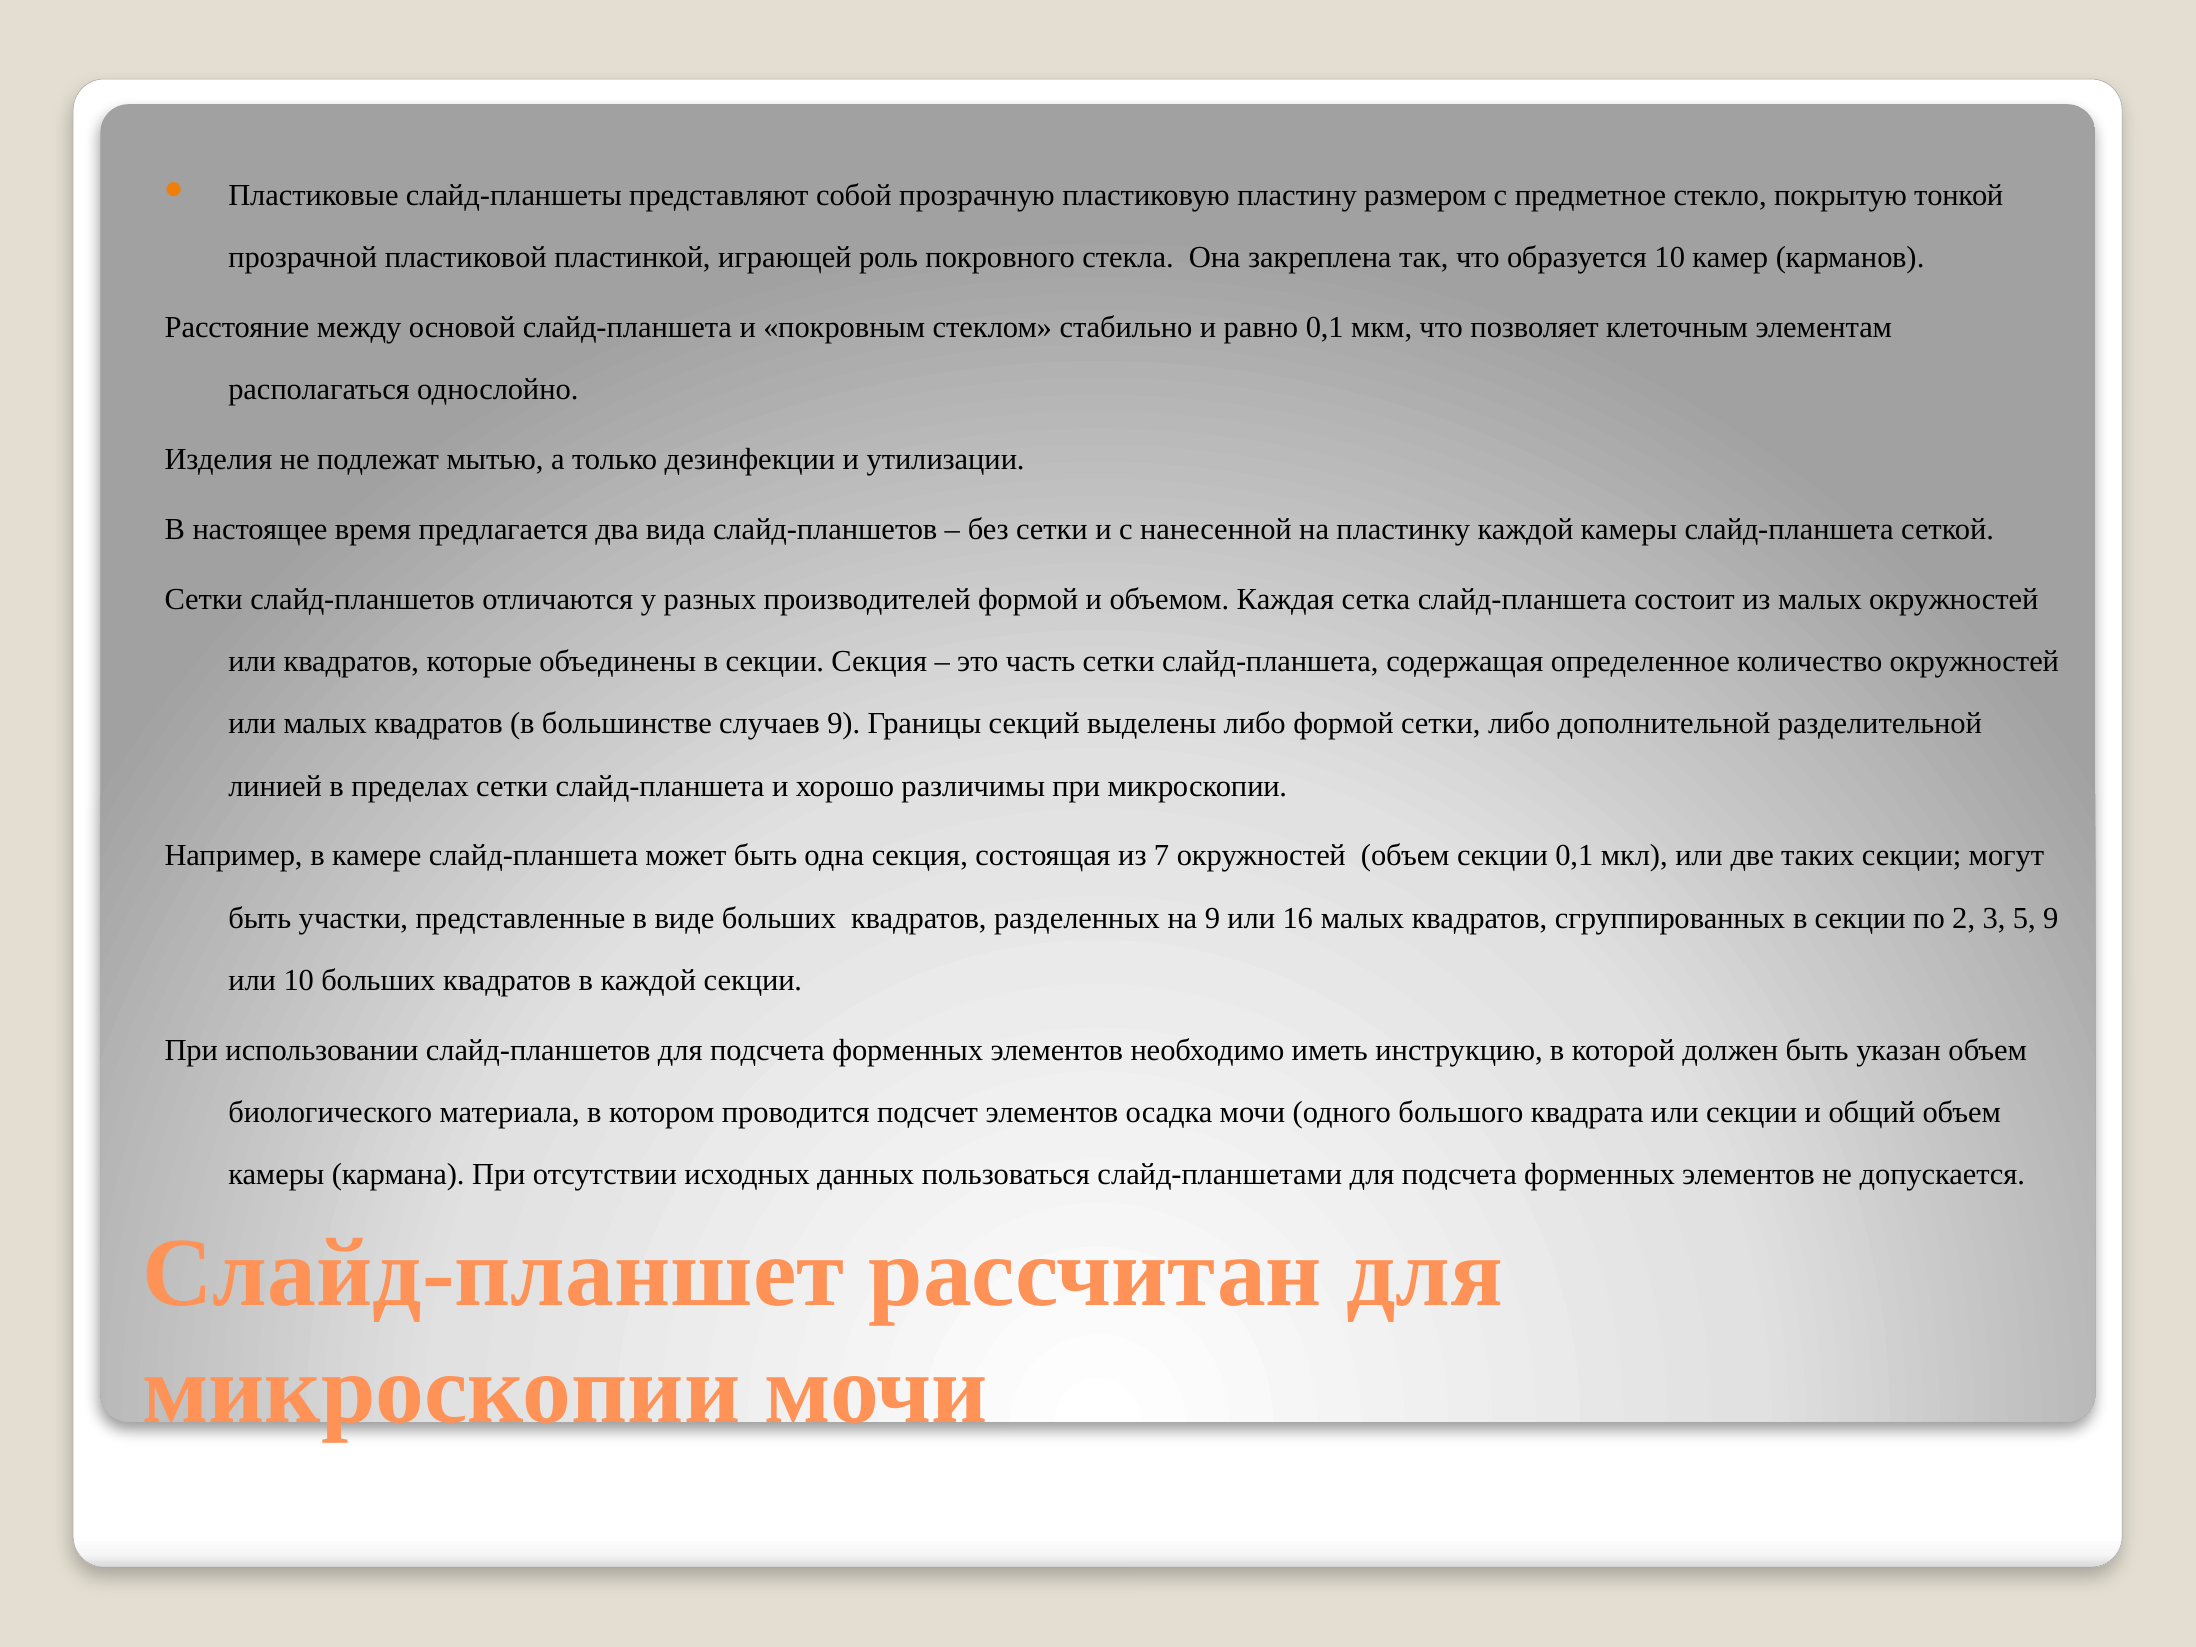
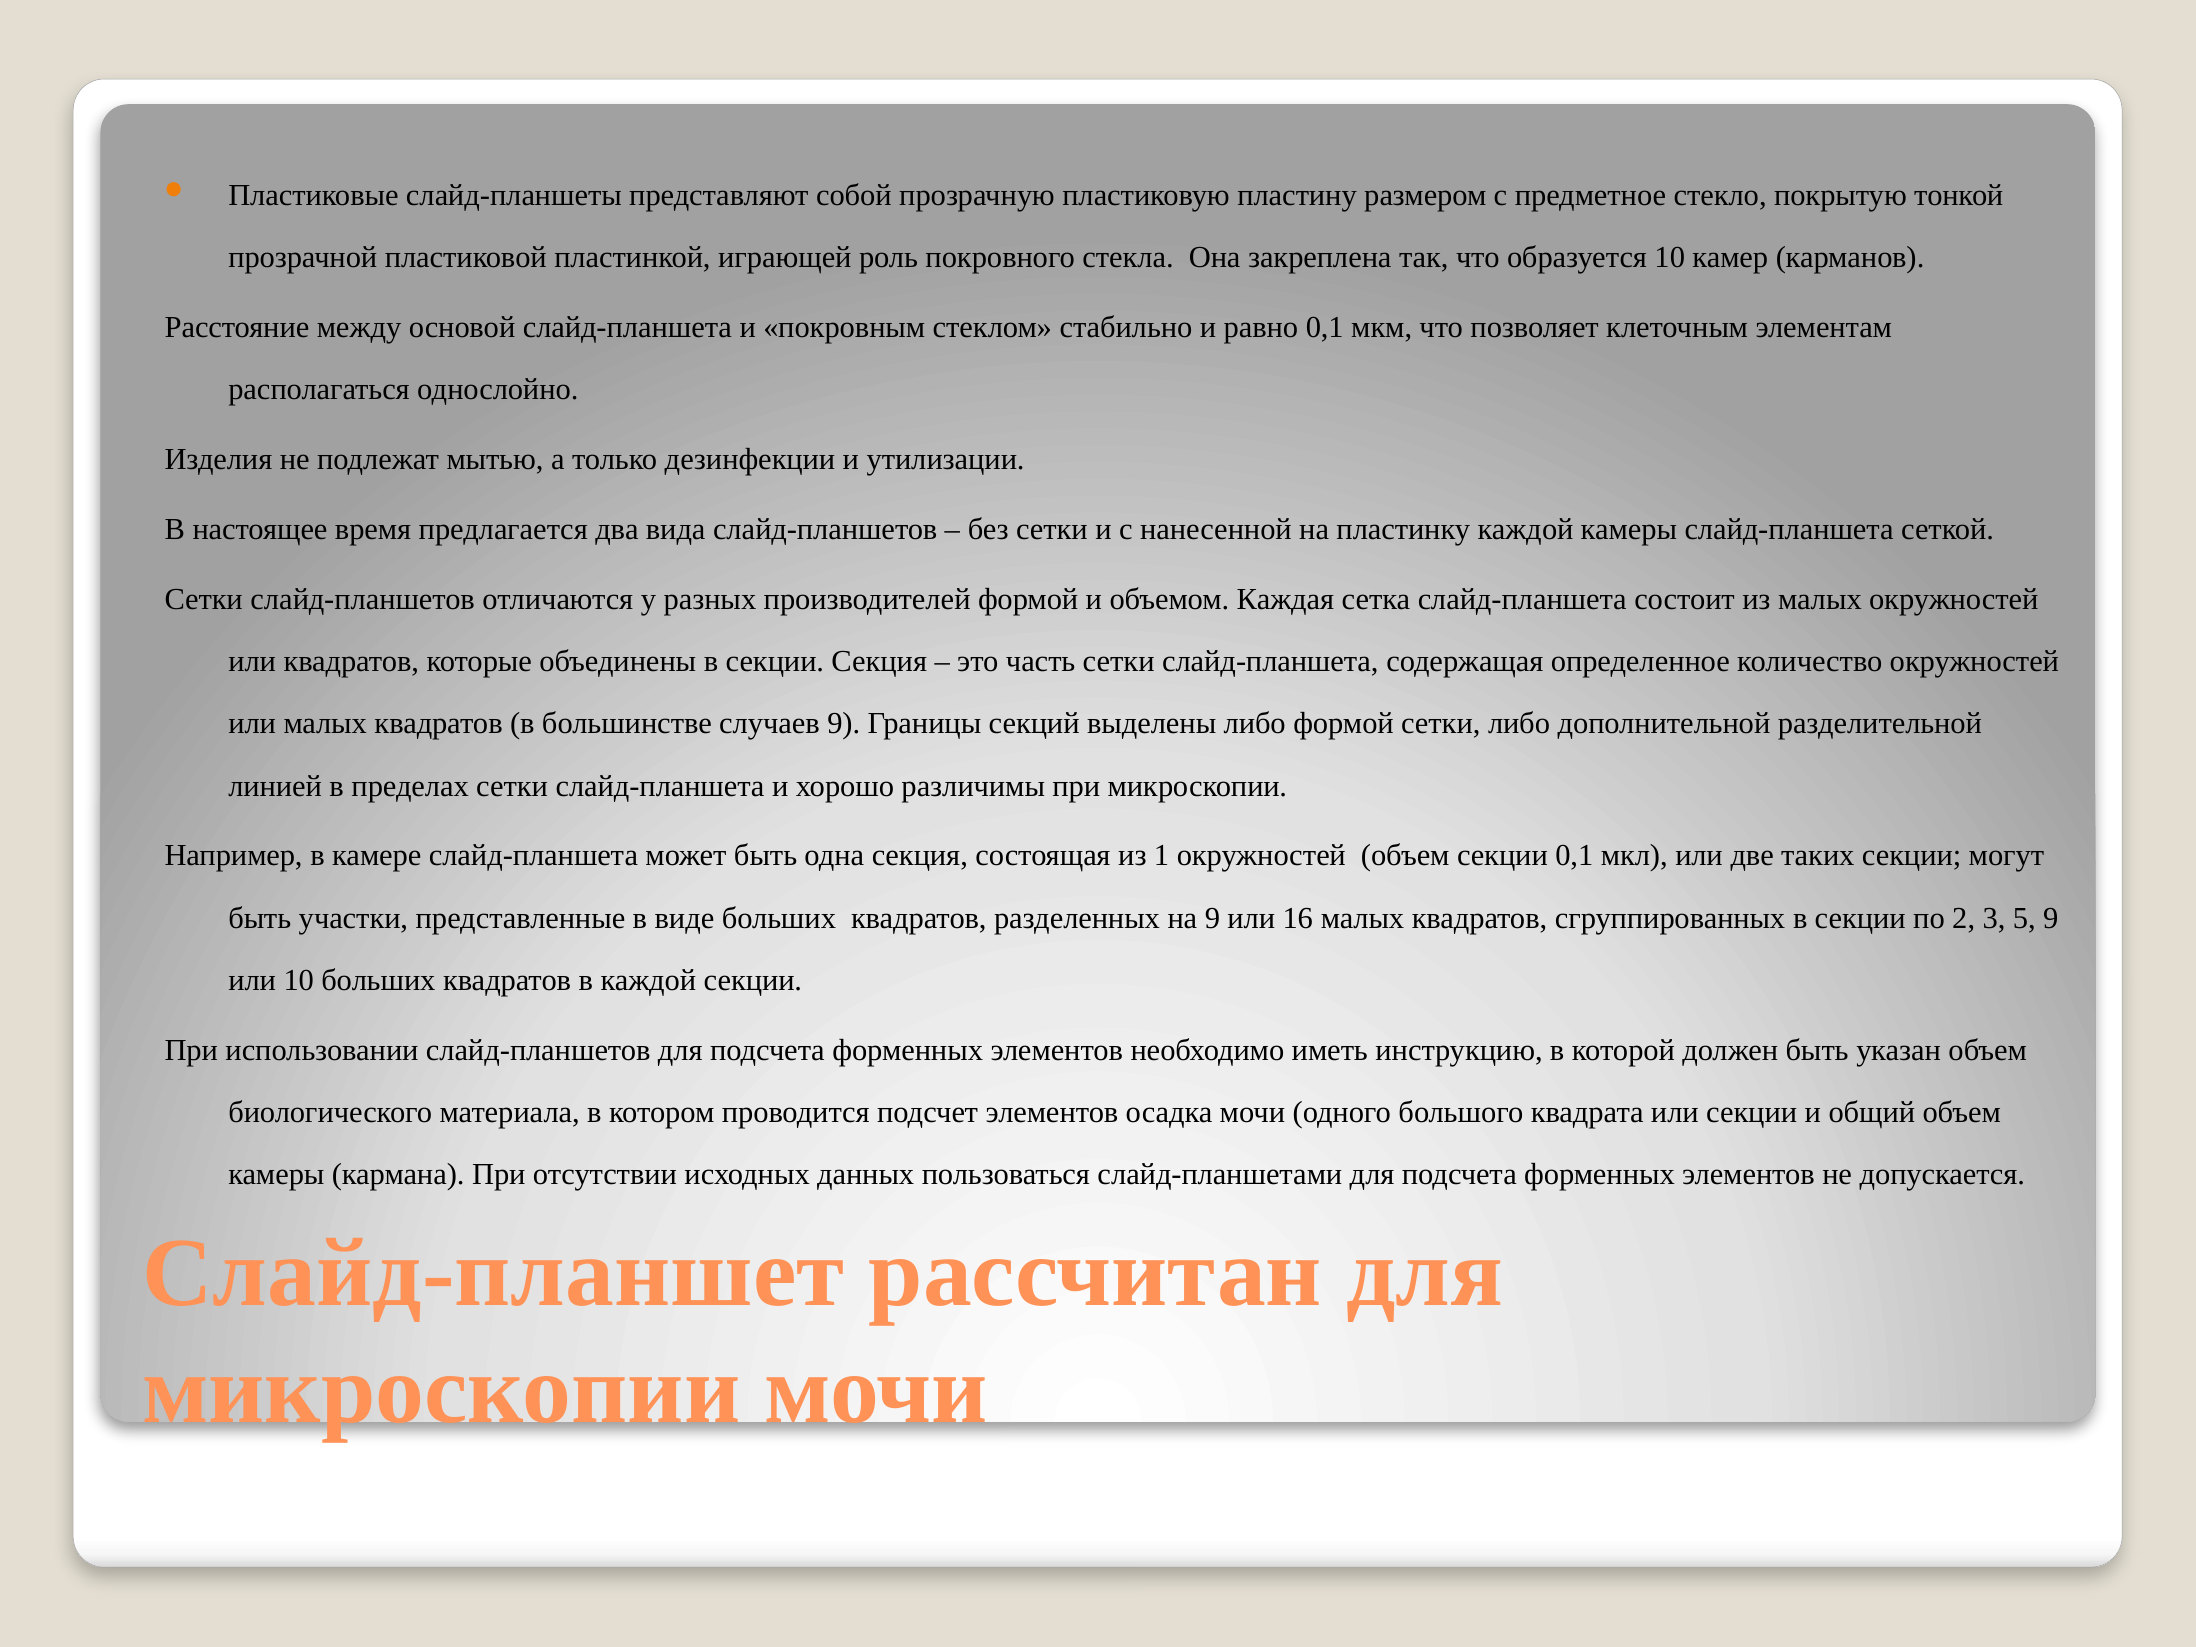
7: 7 -> 1
